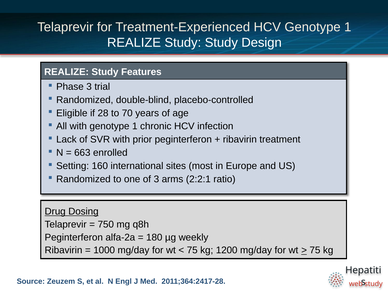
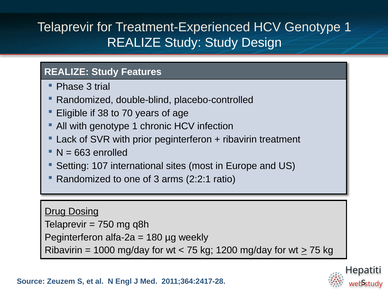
28: 28 -> 38
160: 160 -> 107
